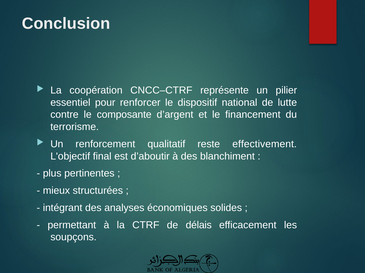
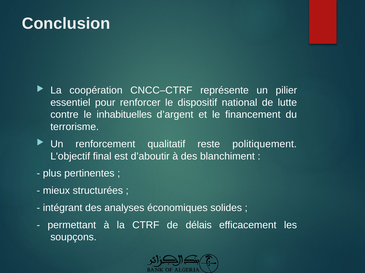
composante: composante -> inhabituelles
effectivement: effectivement -> politiquement
